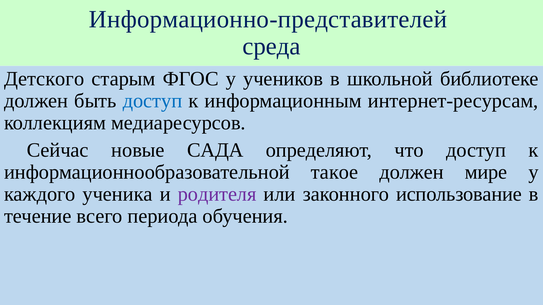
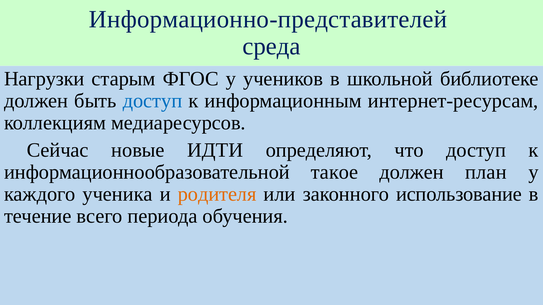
Детского: Детского -> Нагрузки
САДА: САДА -> ИДТИ
мире: мире -> план
родителя colour: purple -> orange
